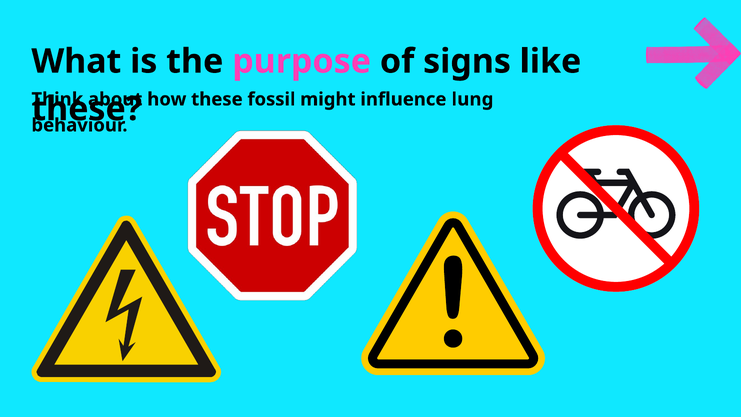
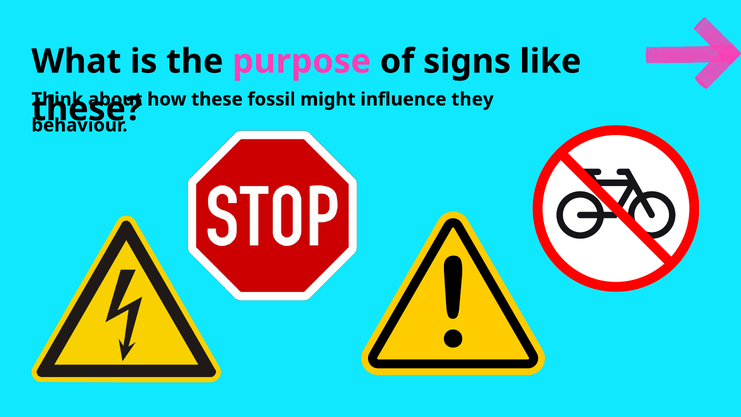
lung: lung -> they
